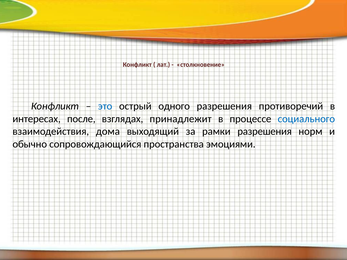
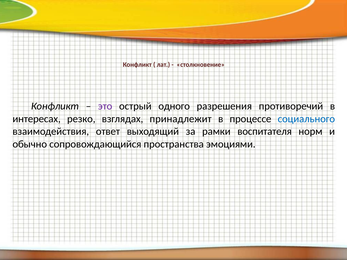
это colour: blue -> purple
после: после -> резко
дома: дома -> ответ
рамки разрешения: разрешения -> воспитателя
